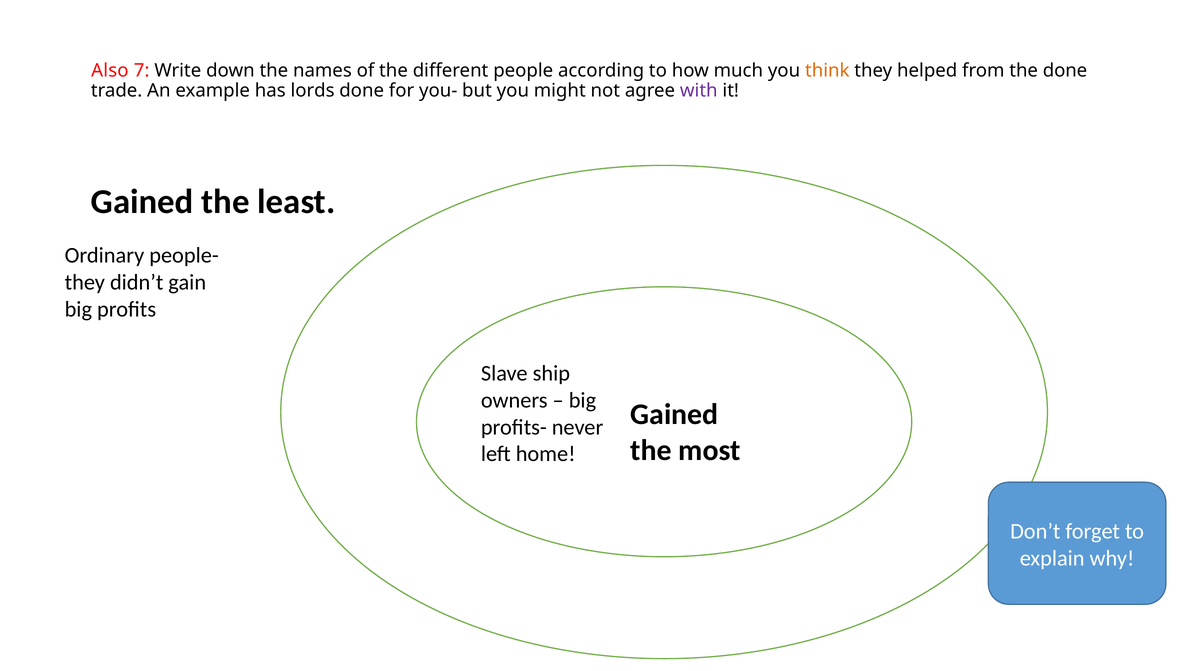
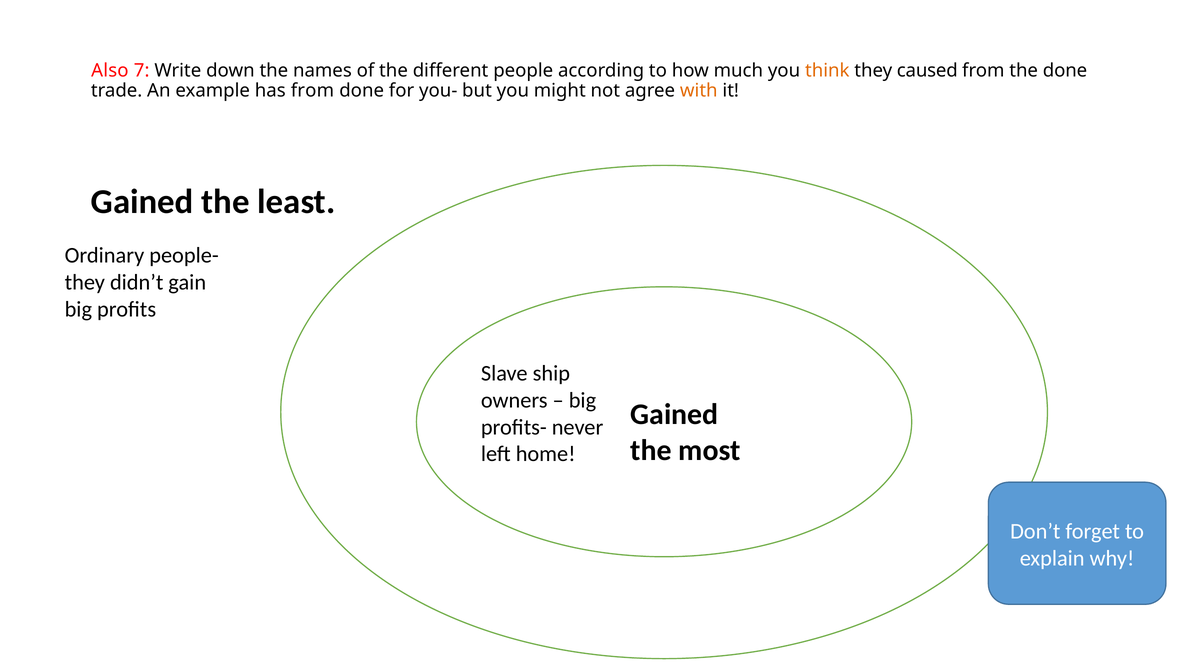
helped: helped -> caused
has lords: lords -> from
with colour: purple -> orange
